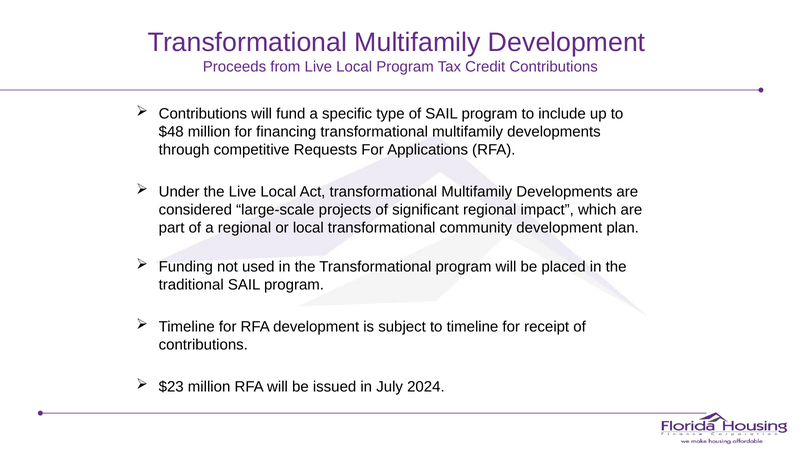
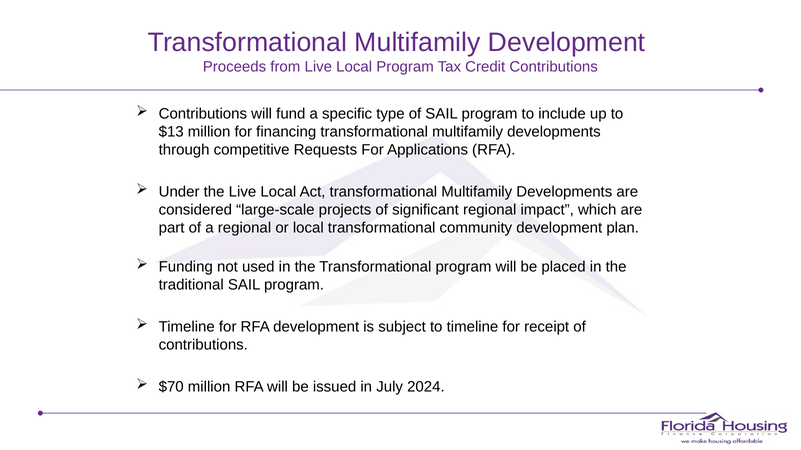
$48: $48 -> $13
$23: $23 -> $70
